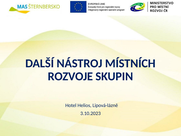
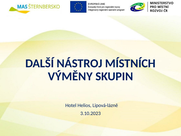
ROZVOJE: ROZVOJE -> VÝMĚNY
